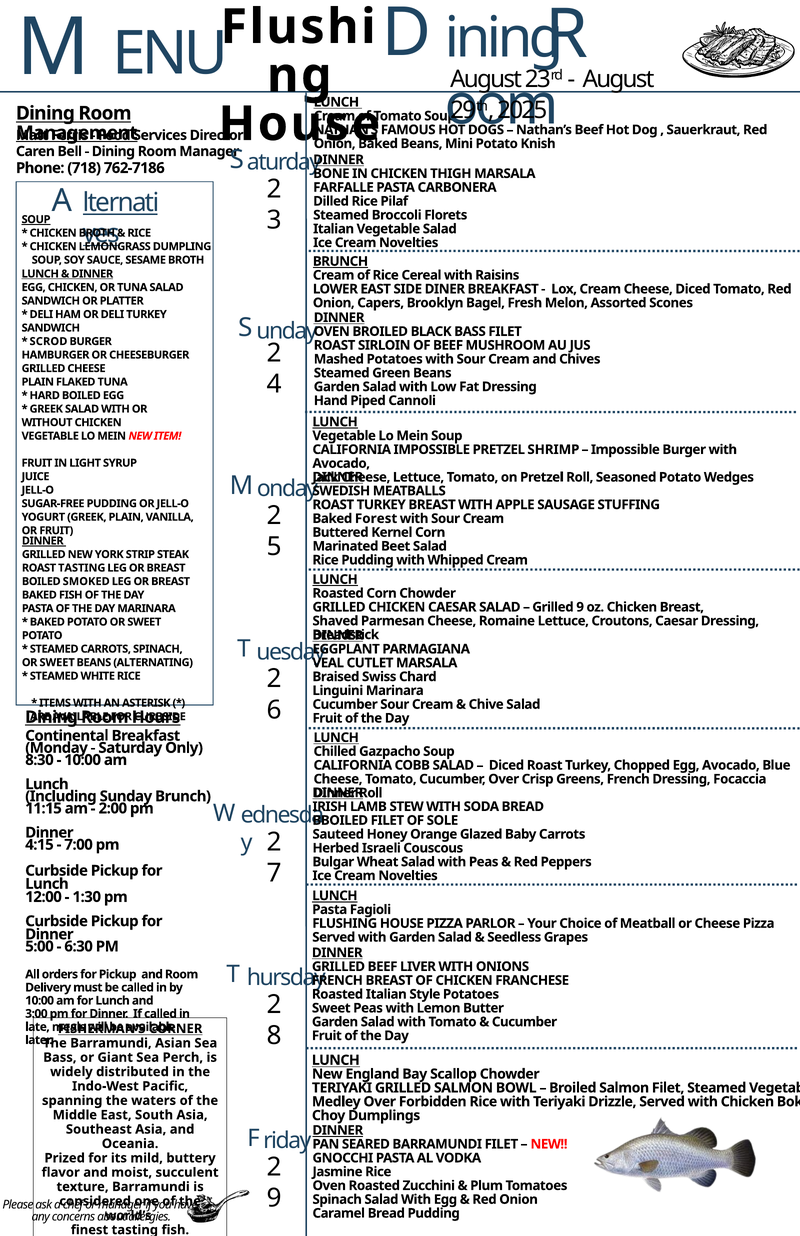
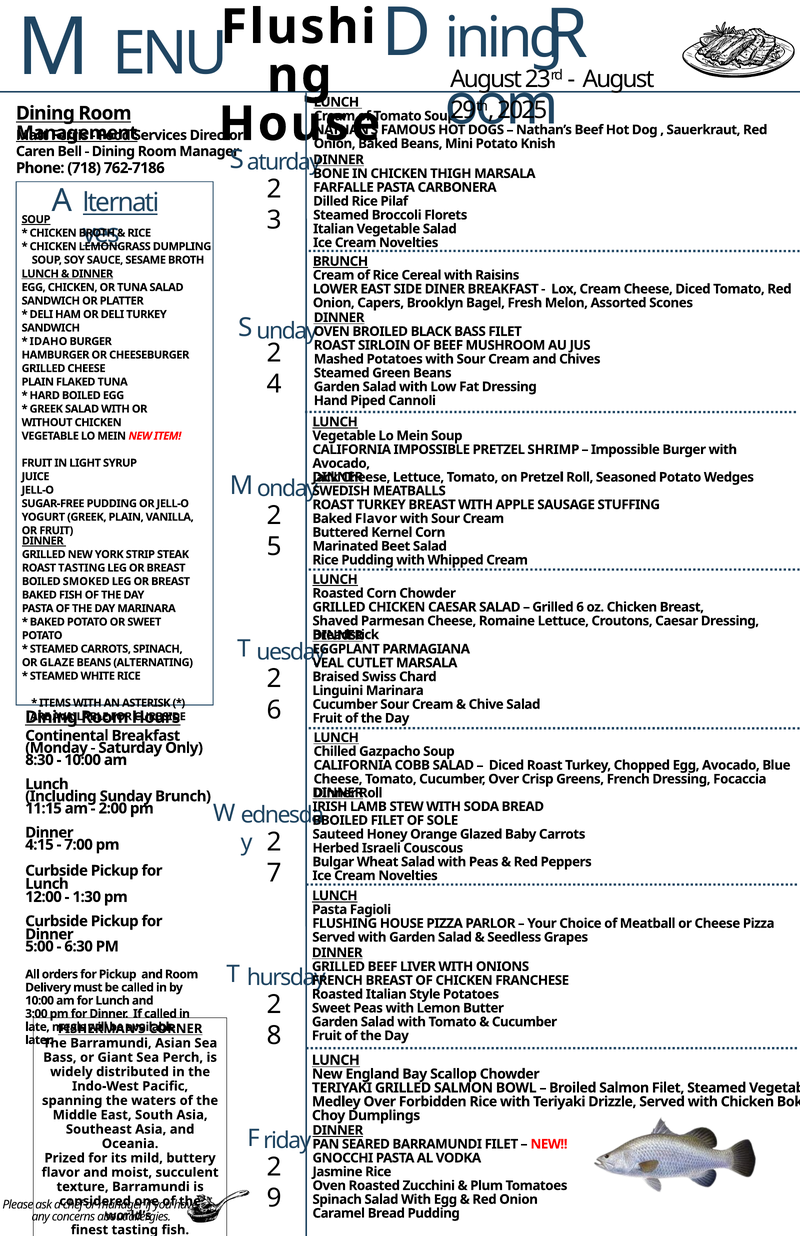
SCROD: SCROD -> IDAHO
Baked Forest: Forest -> Flavor
Grilled 9: 9 -> 6
SWEET at (57, 663): SWEET -> GLAZE
